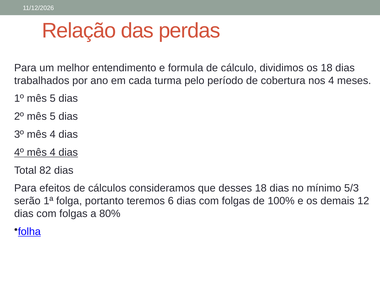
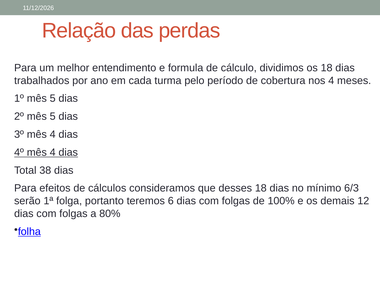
82: 82 -> 38
5/3: 5/3 -> 6/3
